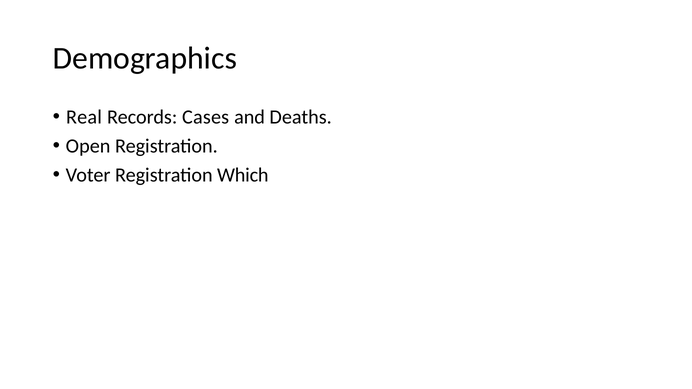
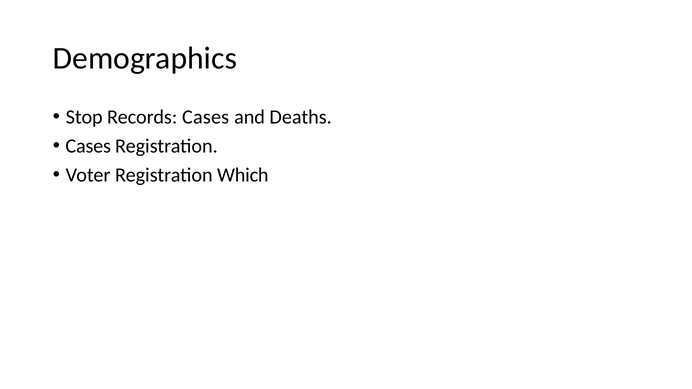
Real: Real -> Stop
Open at (88, 146): Open -> Cases
